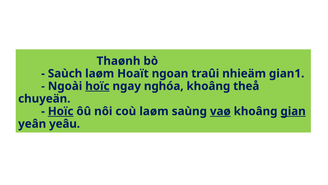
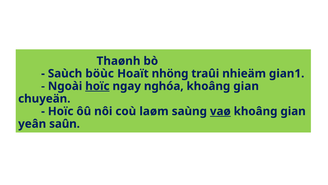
Saùch laøm: laøm -> böùc
ngoan: ngoan -> nhöng
theå at (246, 86): theå -> gian
Hoïc at (61, 111) underline: present -> none
gian at (293, 111) underline: present -> none
yeâu: yeâu -> saûn
